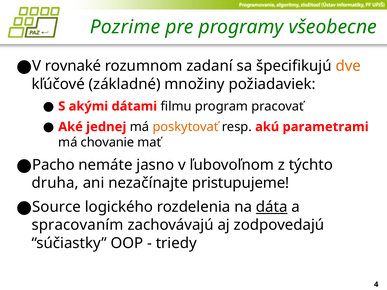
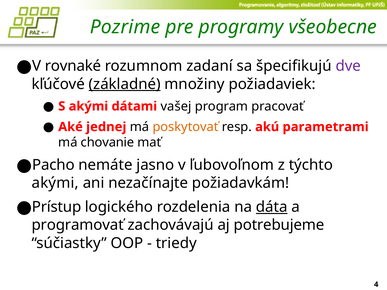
dve colour: orange -> purple
základné underline: none -> present
filmu: filmu -> vašej
druha at (55, 183): druha -> akými
pristupujeme: pristupujeme -> požiadavkám
Source: Source -> Prístup
spracovaním: spracovaním -> programovať
zodpovedajú: zodpovedajú -> potrebujeme
